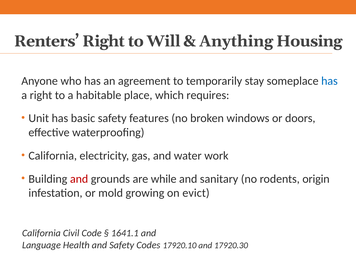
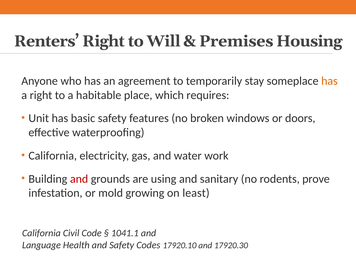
Anything: Anything -> Premises
has at (329, 81) colour: blue -> orange
while: while -> using
origin: origin -> prove
evict: evict -> least
1641.1: 1641.1 -> 1041.1
